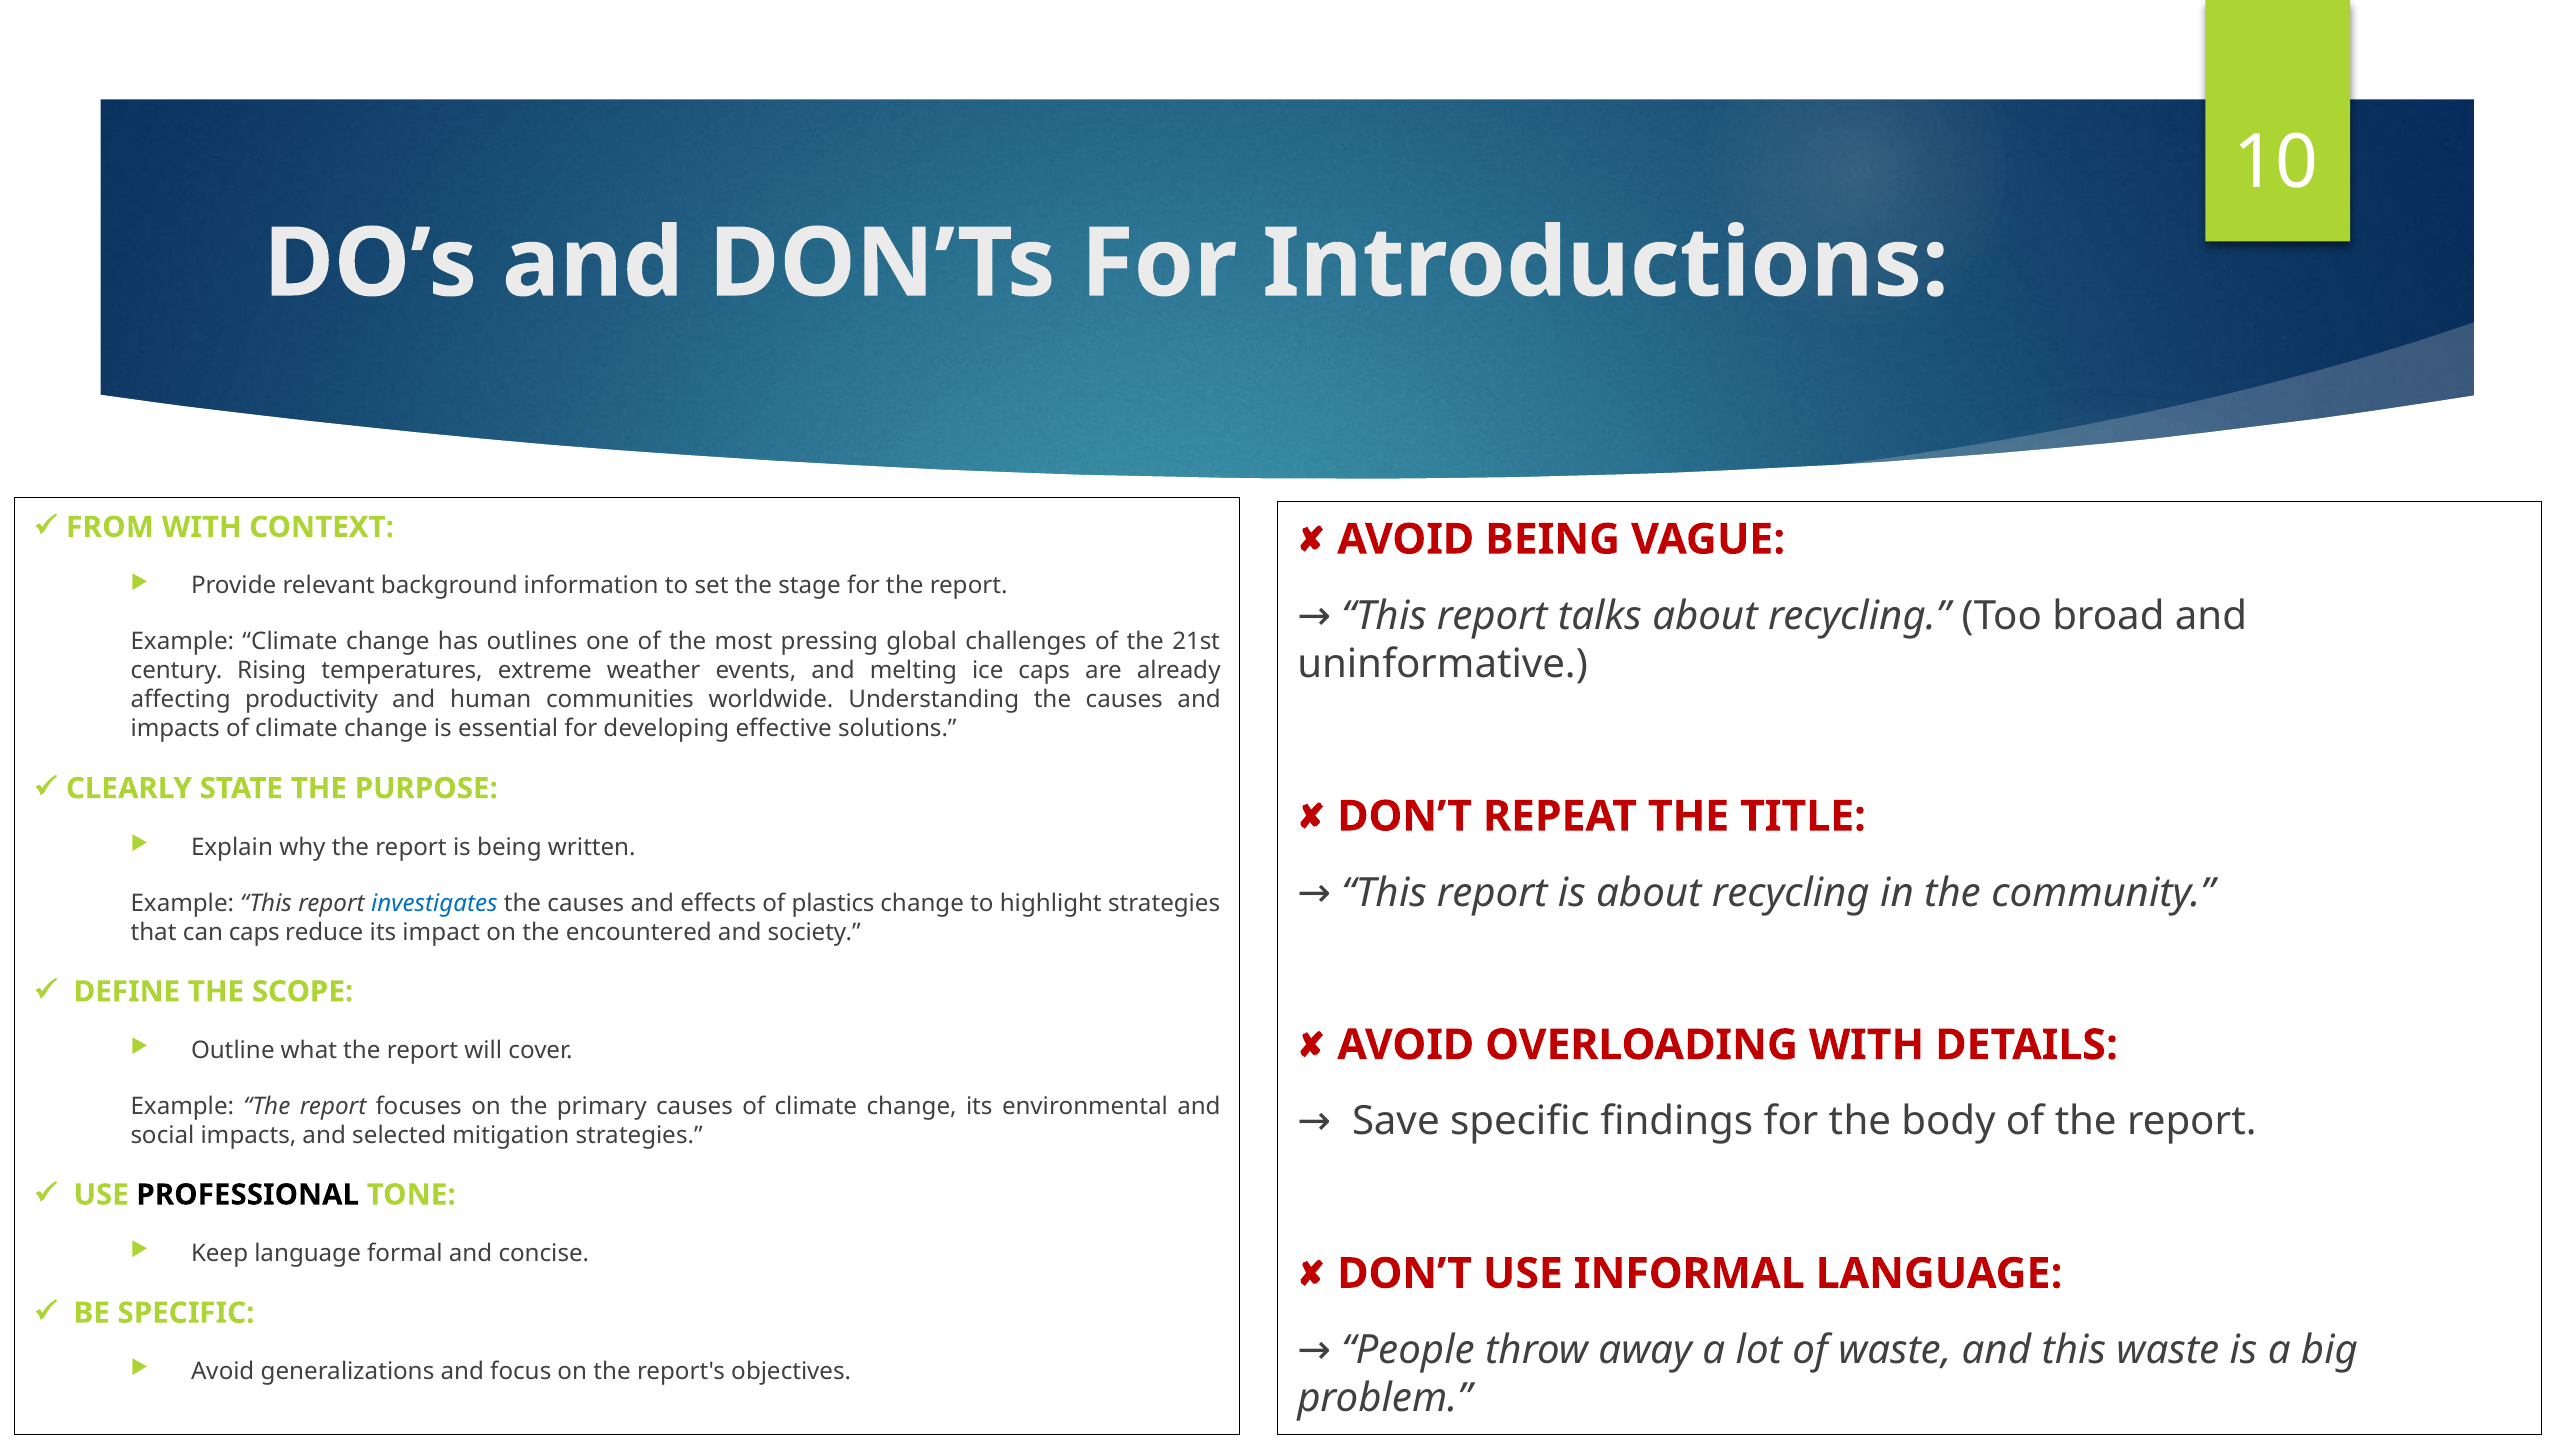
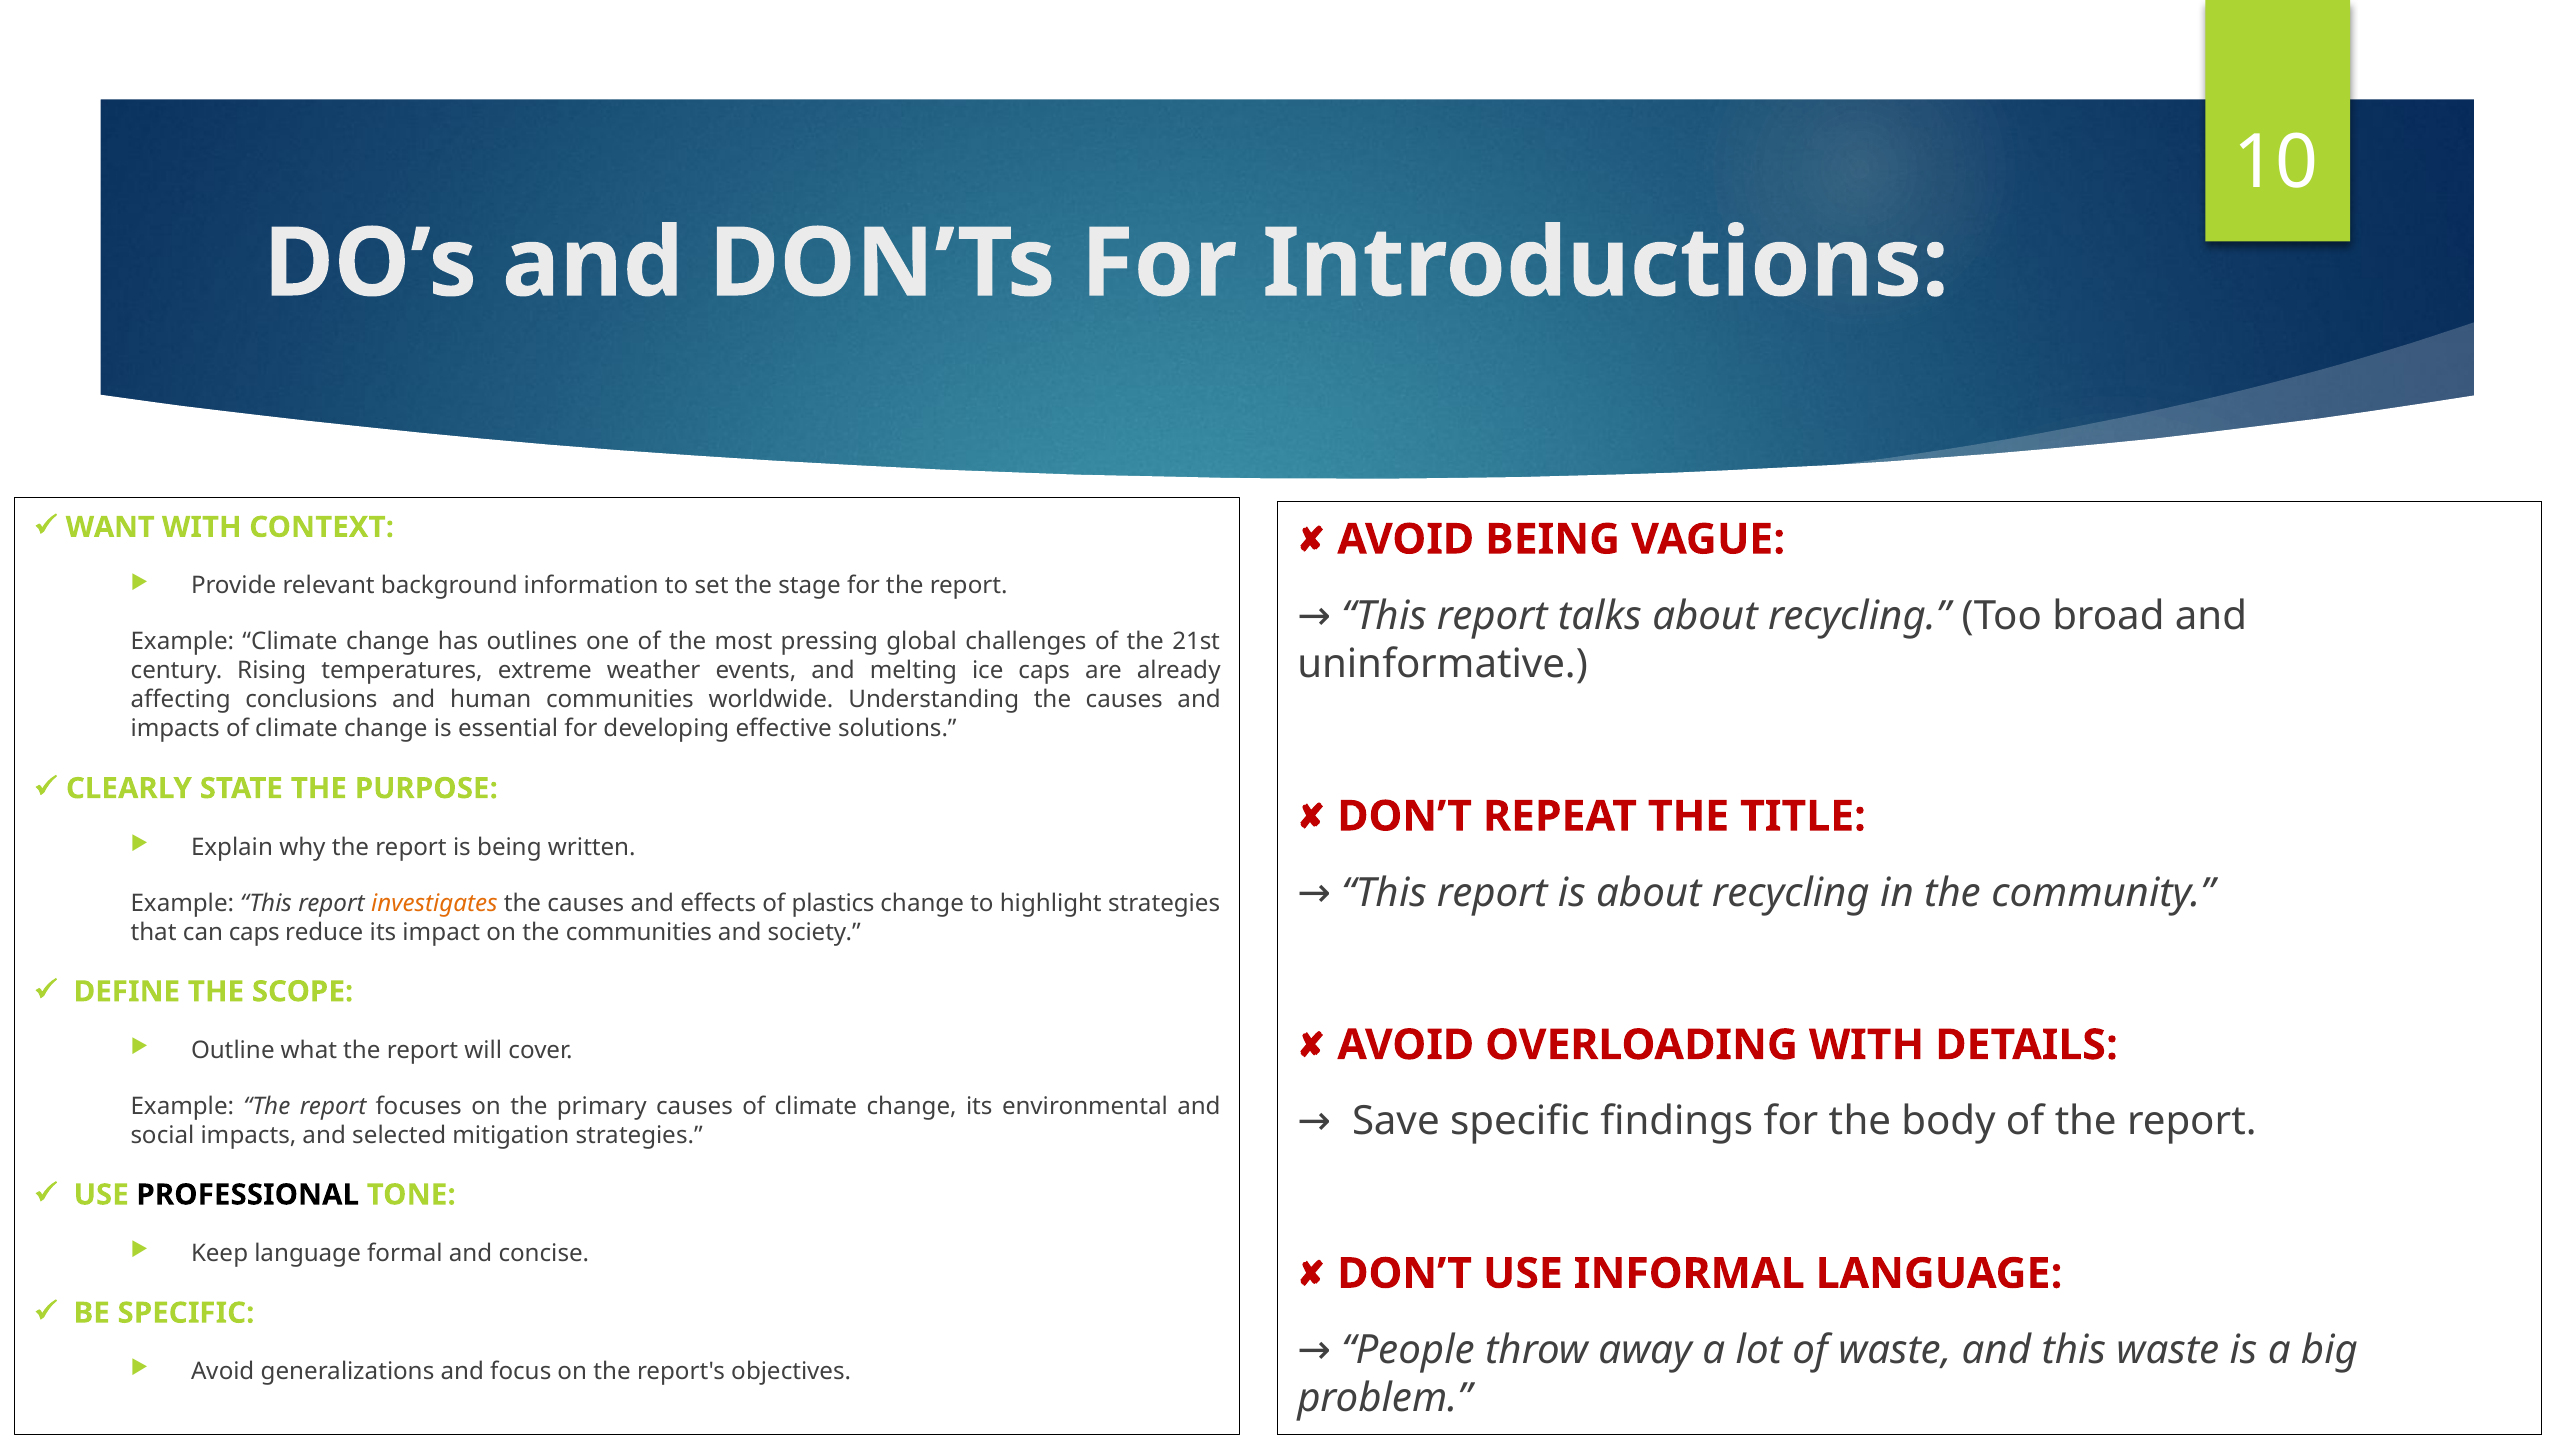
FROM: FROM -> WANT
productivity: productivity -> conclusions
investigates colour: blue -> orange
the encountered: encountered -> communities
